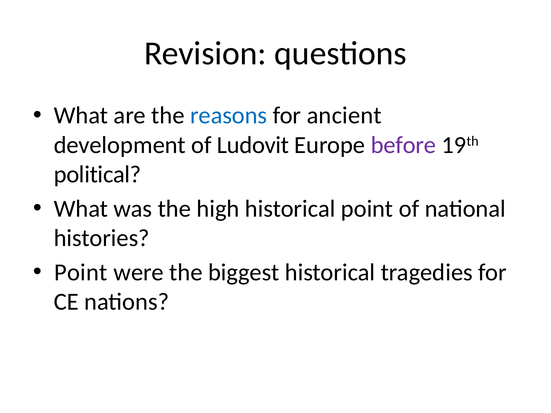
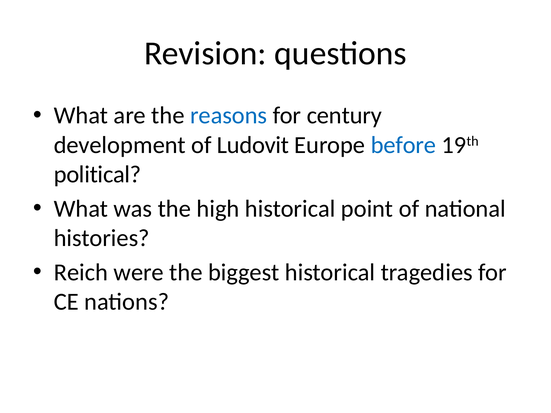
ancient: ancient -> century
before colour: purple -> blue
Point at (81, 272): Point -> Reich
